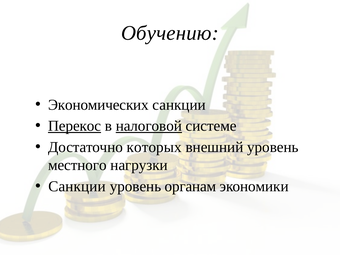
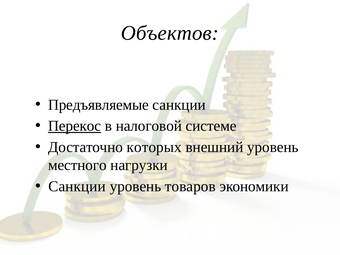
Обучению: Обучению -> Объектов
Экономических: Экономических -> Предъявляемые
налоговой underline: present -> none
органам: органам -> товаров
